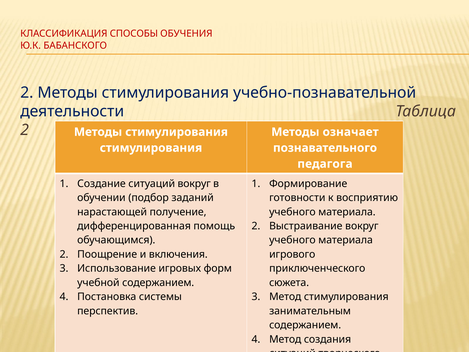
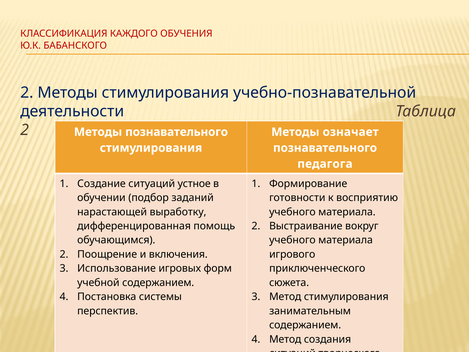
СПОСОБЫ: СПОСОБЫ -> КАЖДОГО
стимулирования at (177, 132): стимулирования -> познавательного
ситуаций вокруг: вокруг -> устное
получение: получение -> выработку
